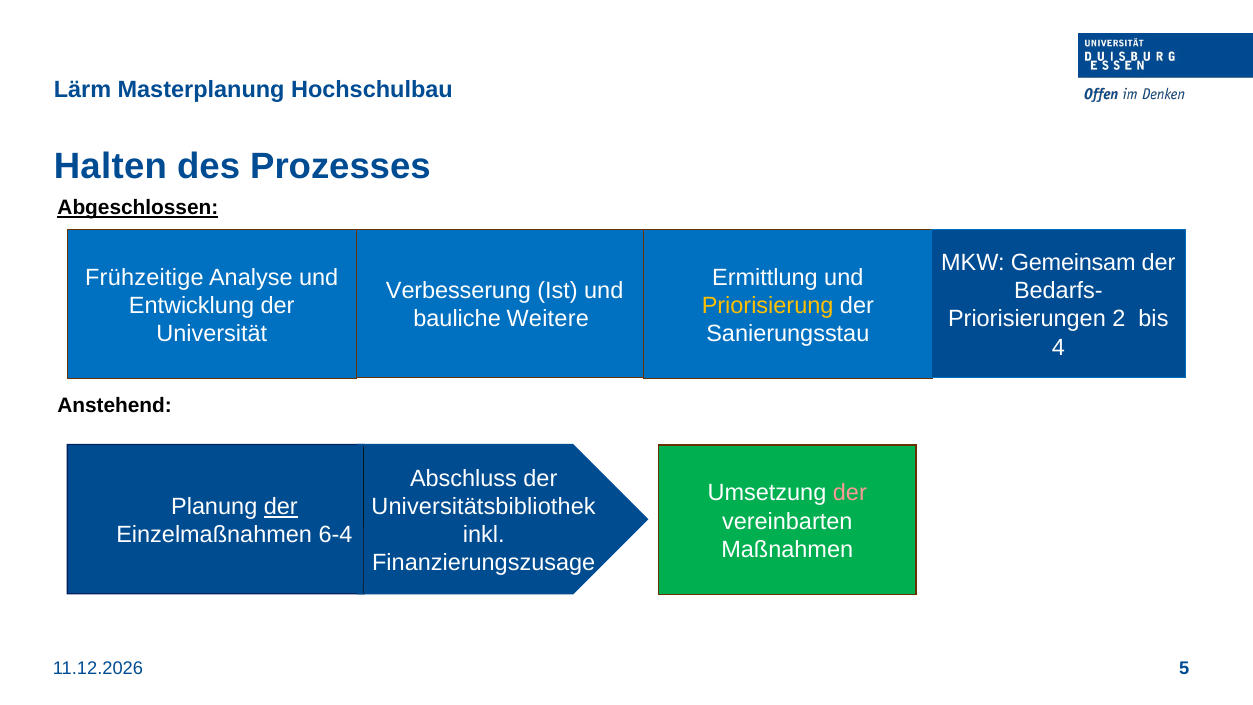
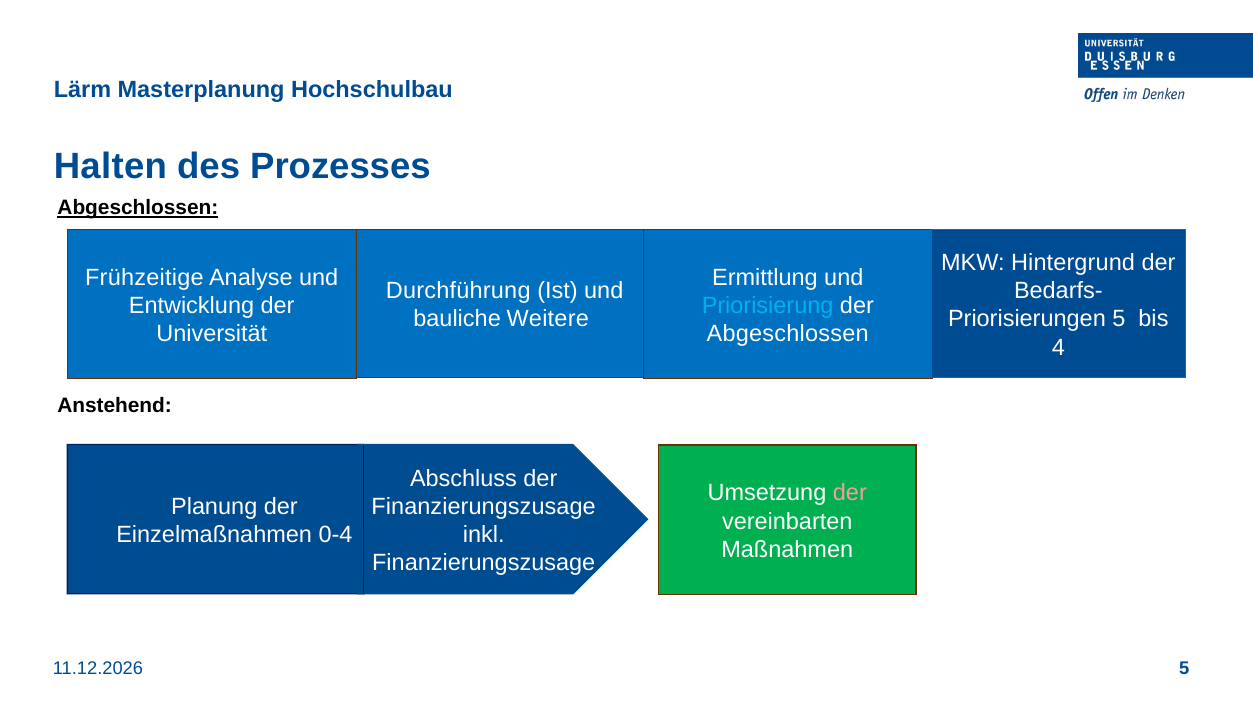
Gemeinsam: Gemeinsam -> Hintergrund
Verbesserung: Verbesserung -> Durchführung
Priorisierung colour: yellow -> light blue
2 at (1119, 319): 2 -> 5
Sanierungsstau at (788, 334): Sanierungsstau -> Abgeschlossen
der at (281, 507) underline: present -> none
Universitätsbibliothek at (484, 507): Universitätsbibliothek -> Finanzierungszusage
6-4: 6-4 -> 0-4
